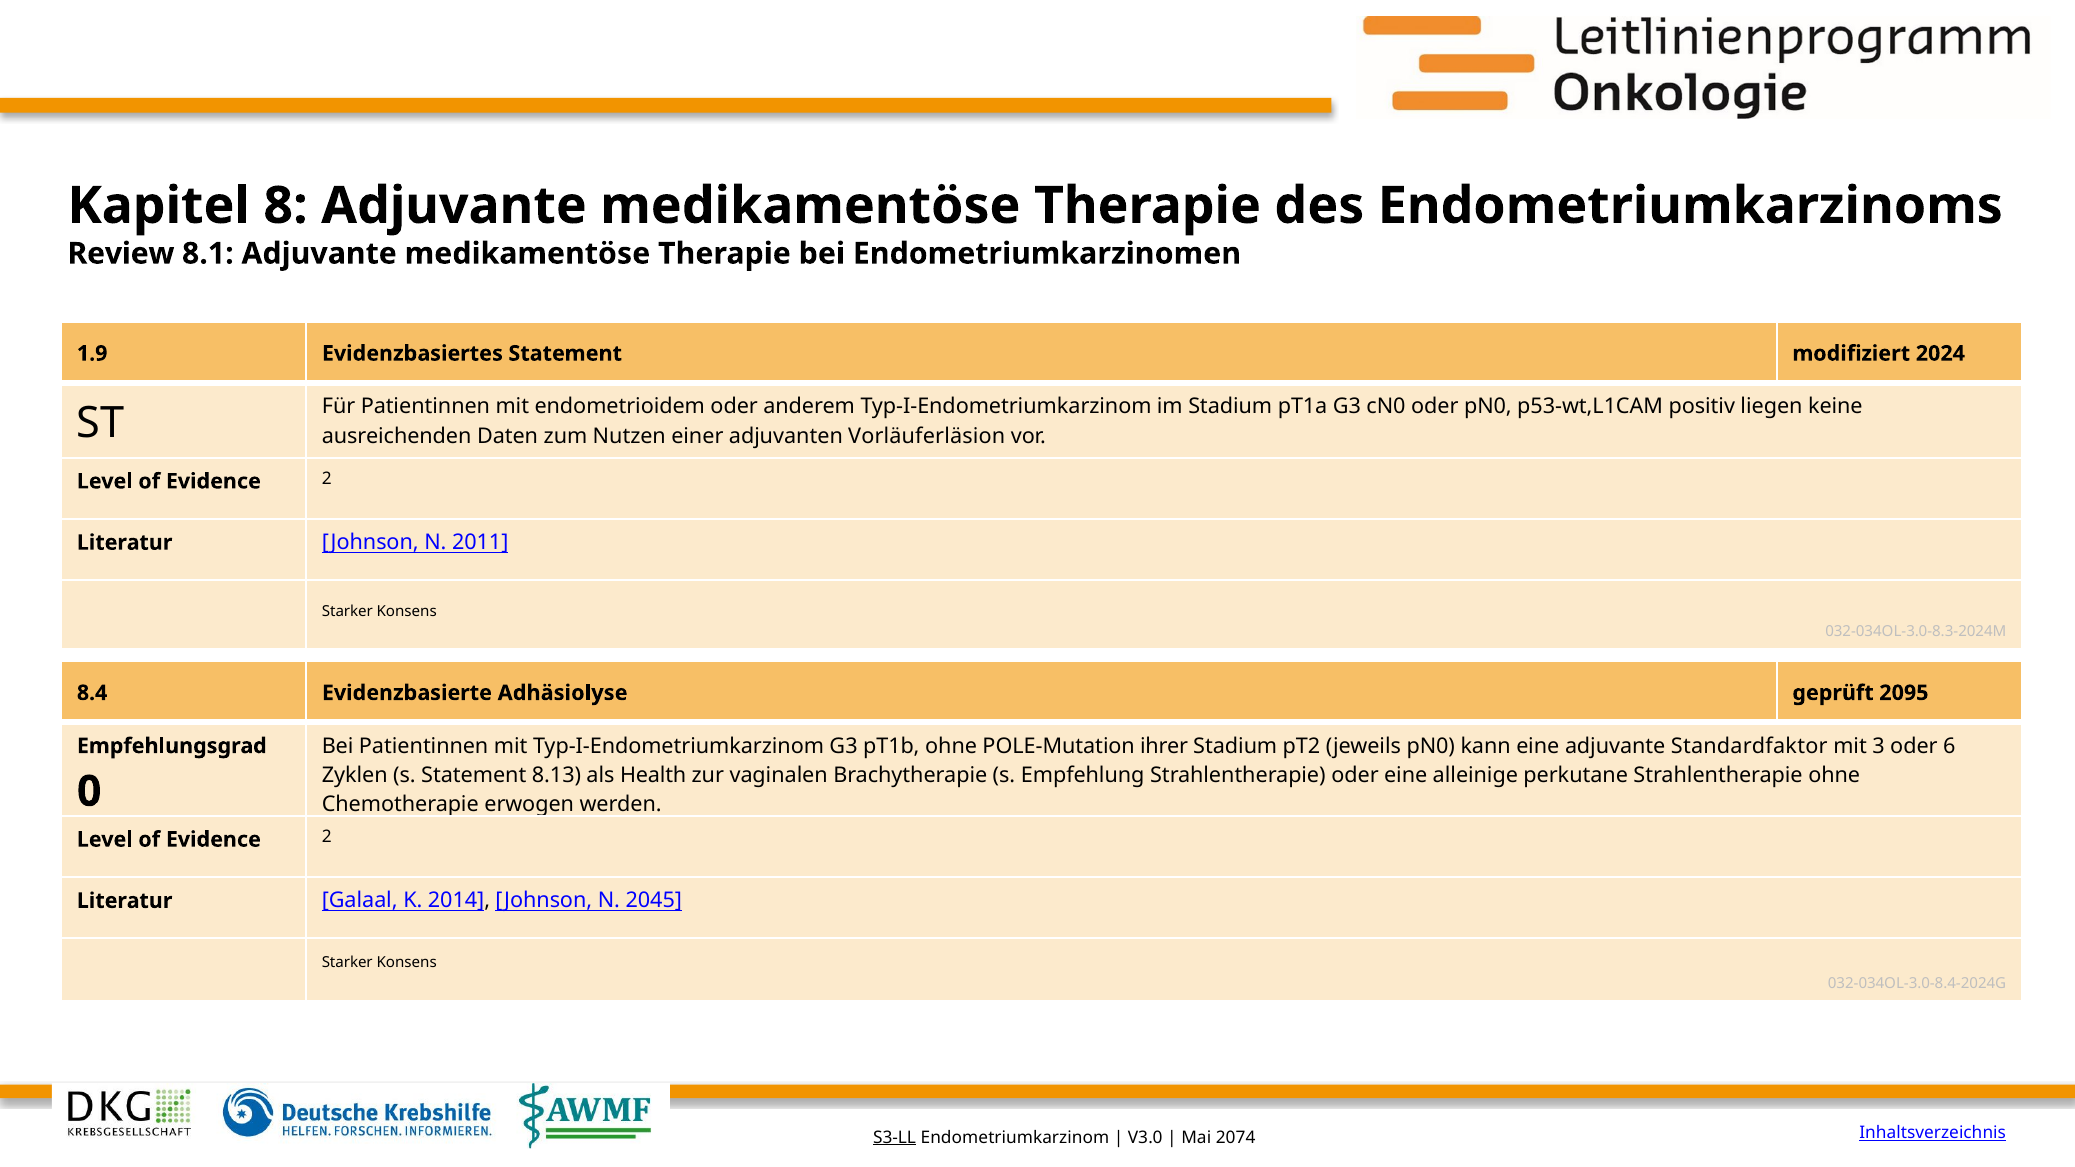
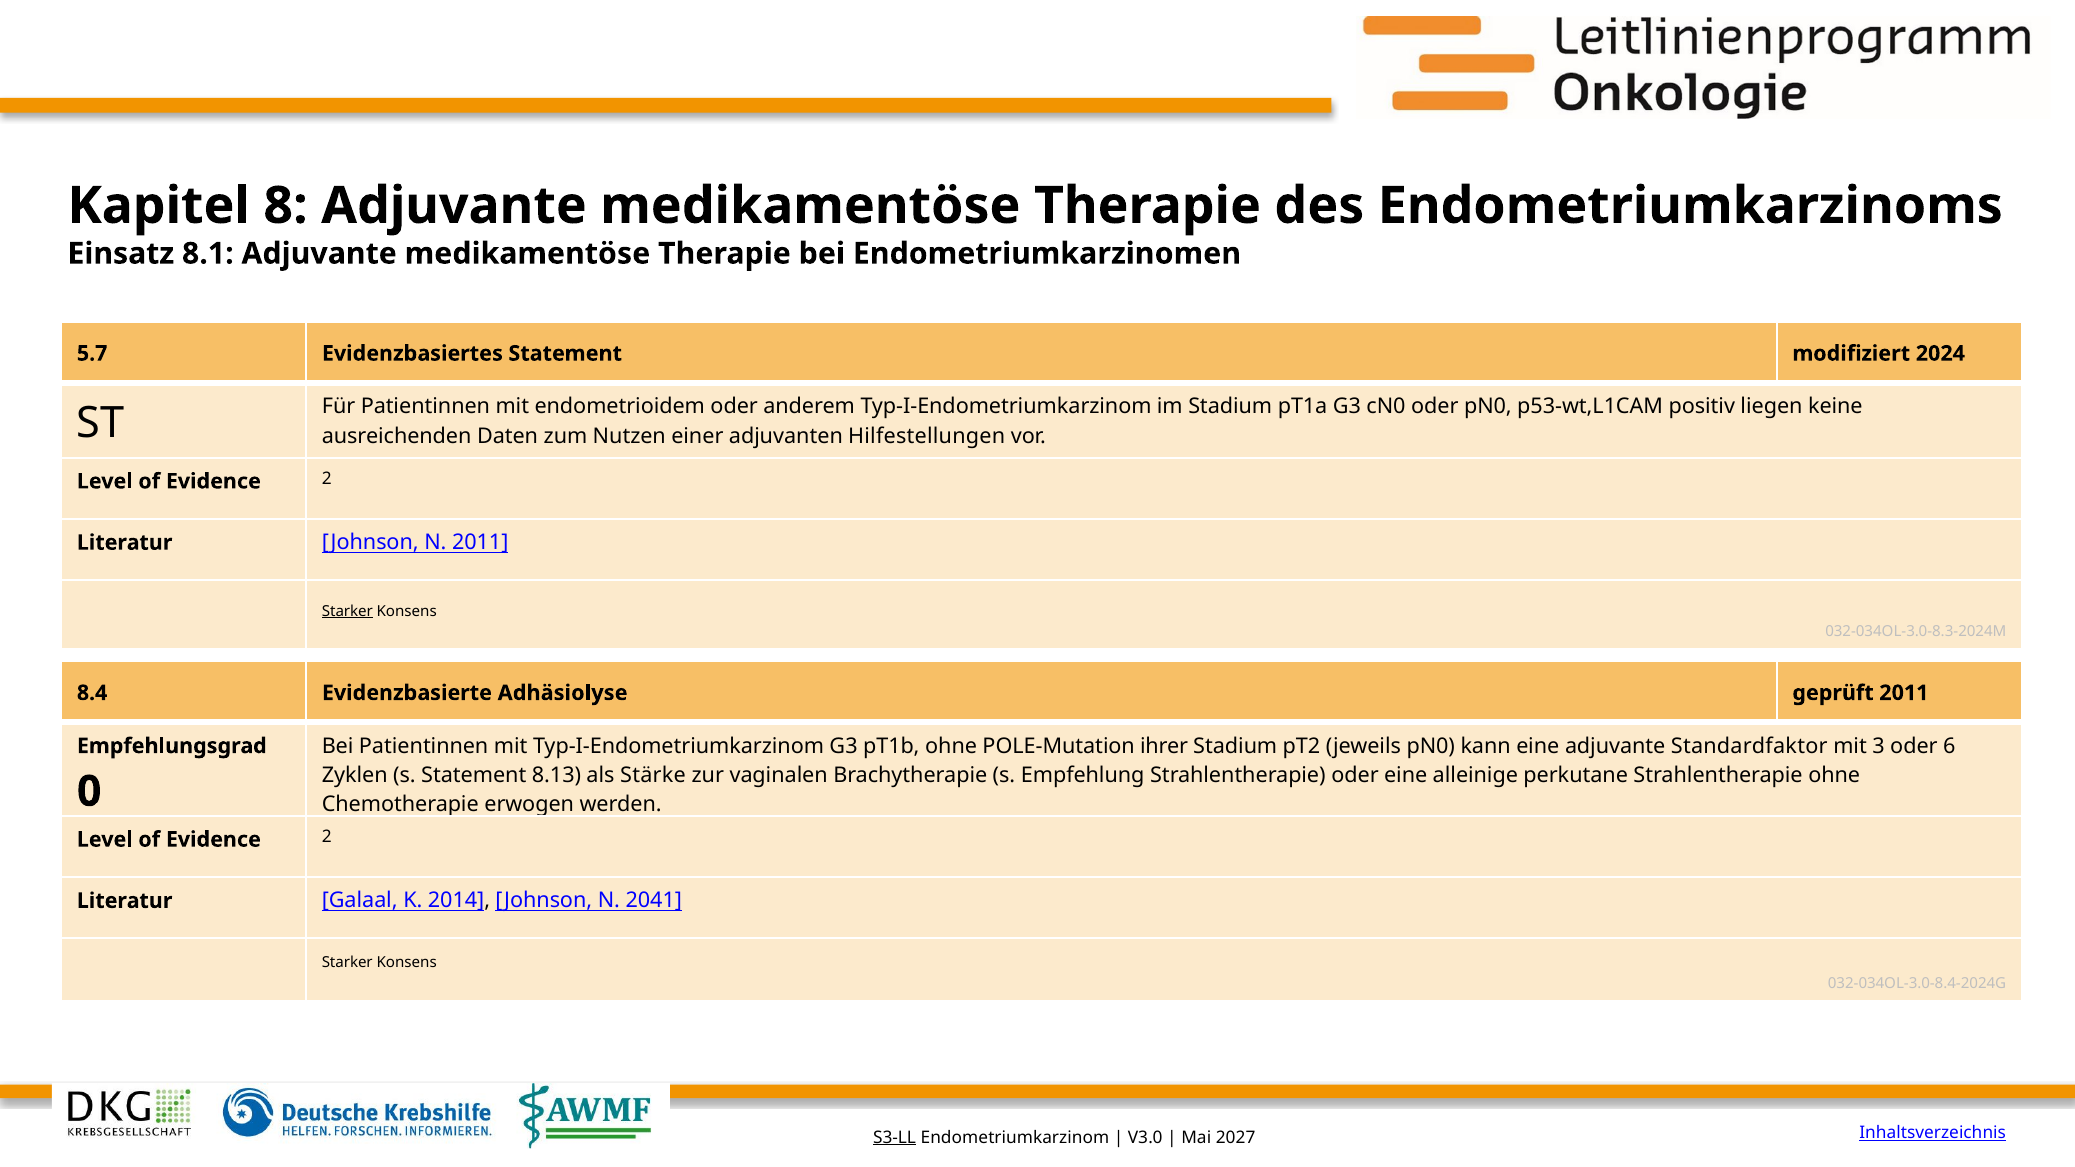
Review: Review -> Einsatz
1.9: 1.9 -> 5.7
Vorläuferläsion: Vorläuferläsion -> Hilfestellungen
Starker at (347, 611) underline: none -> present
geprüft 2095: 2095 -> 2011
Health: Health -> Stärke
2045: 2045 -> 2041
2074: 2074 -> 2027
